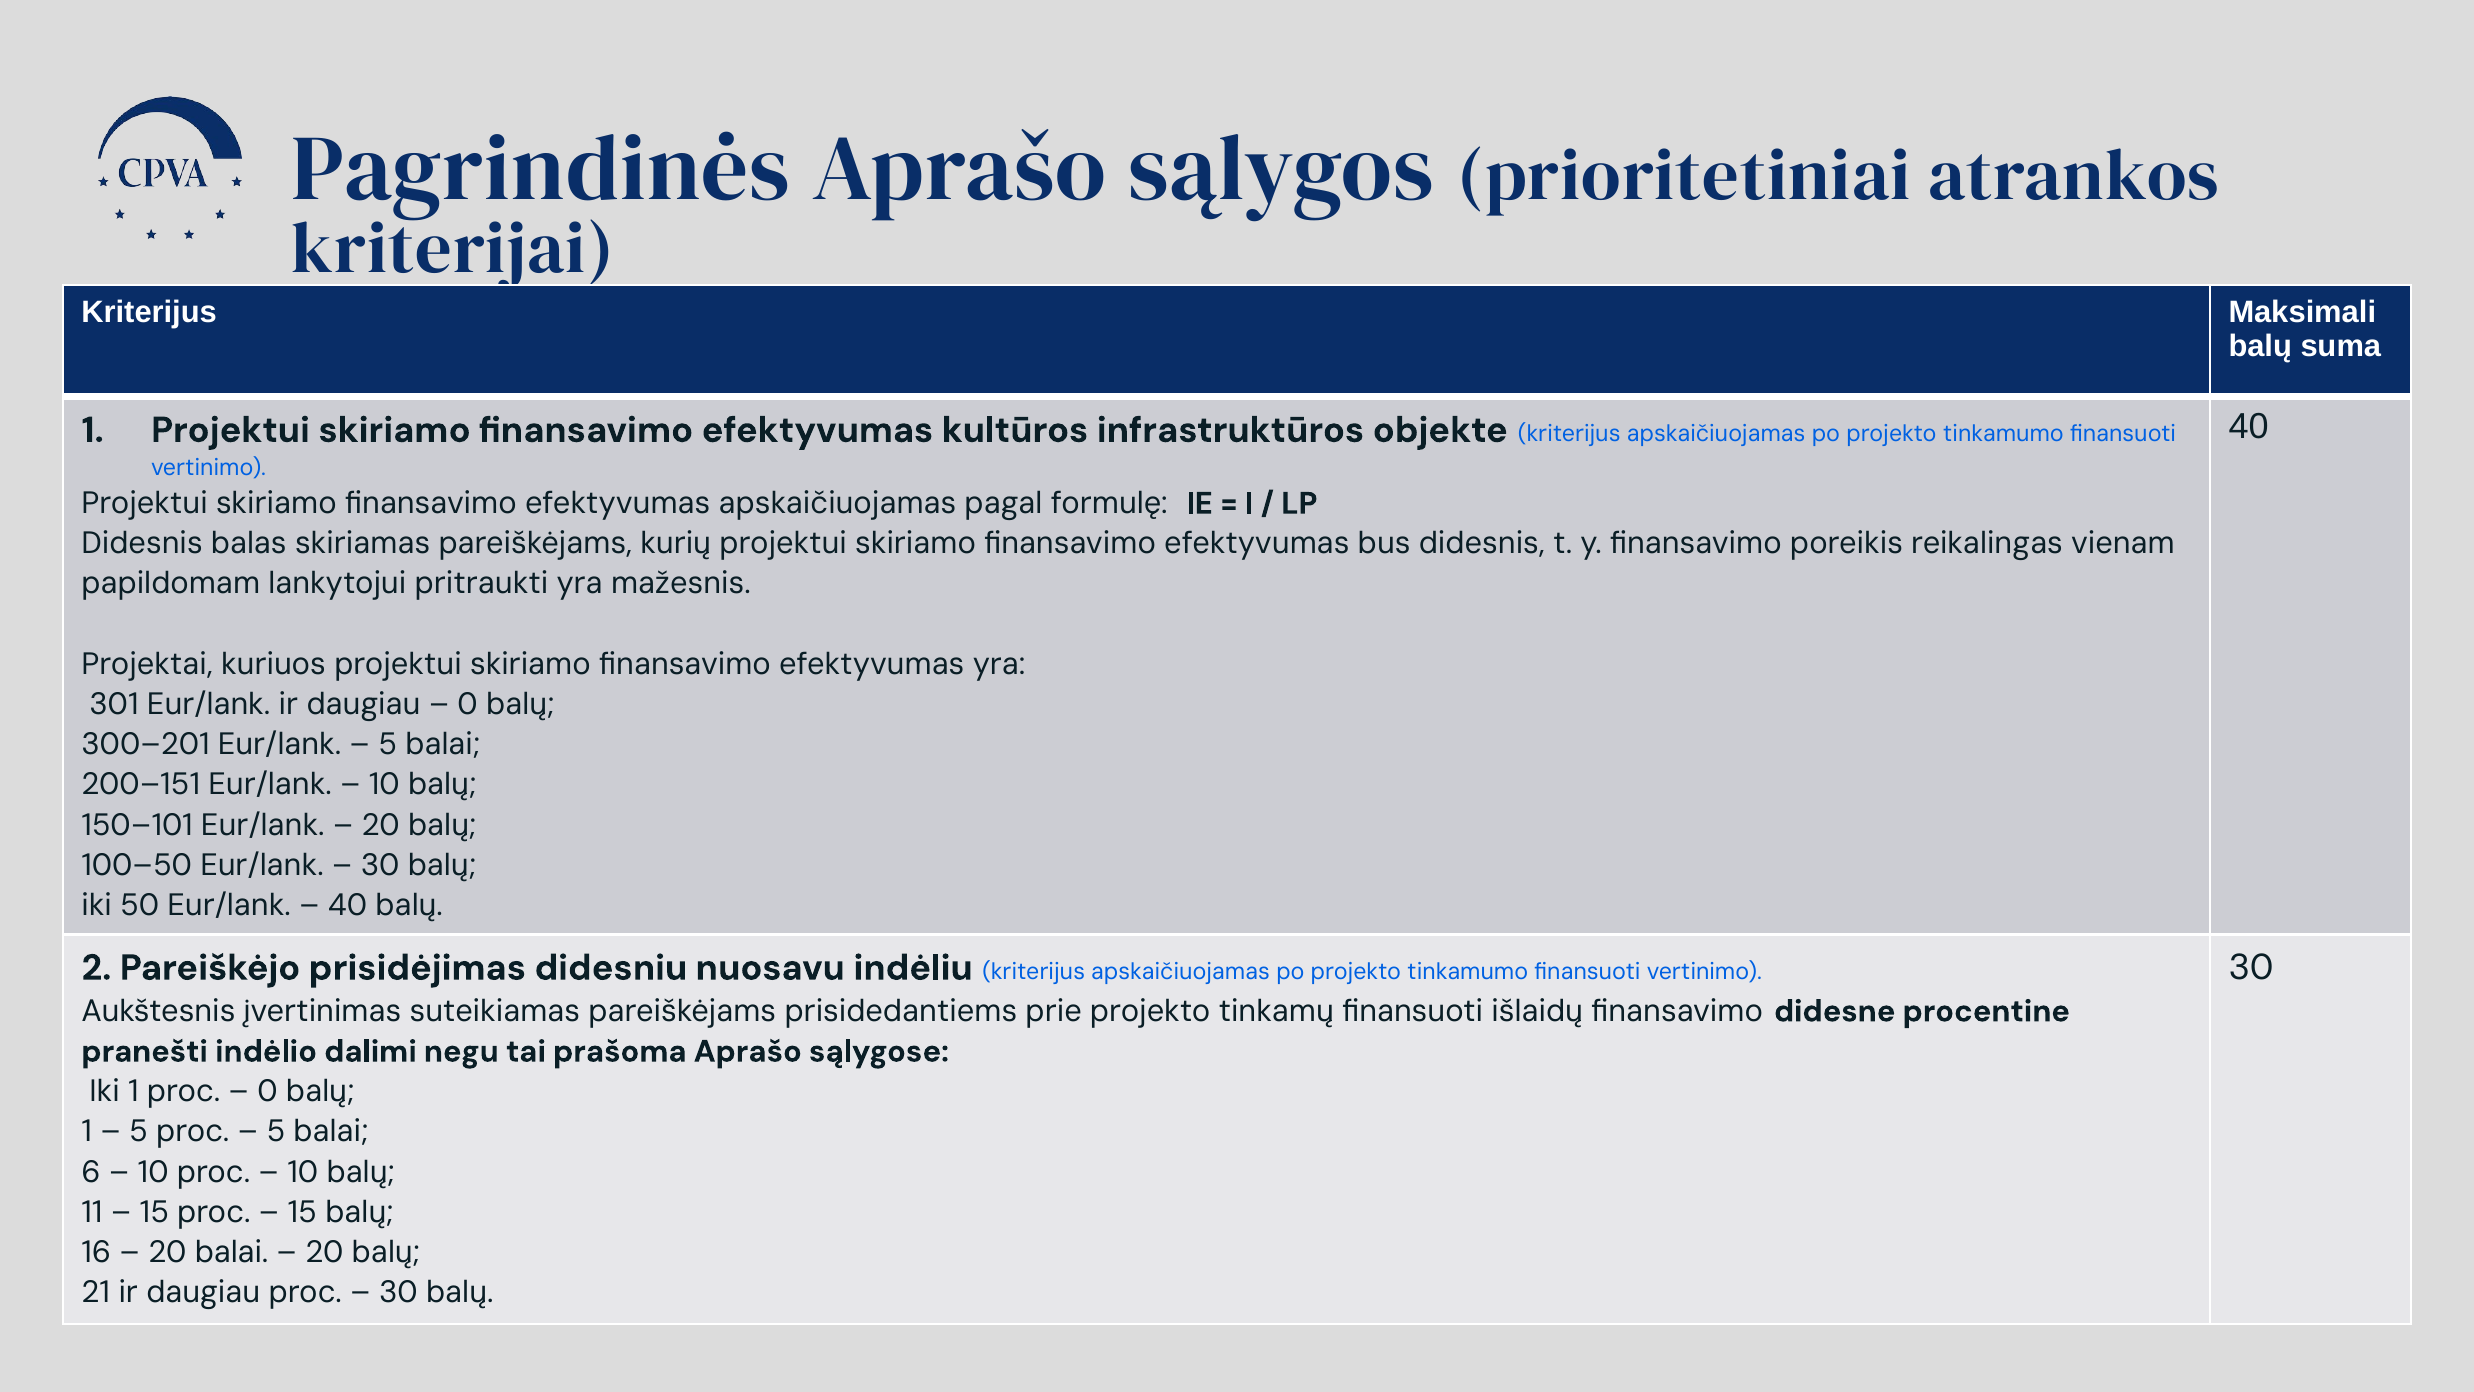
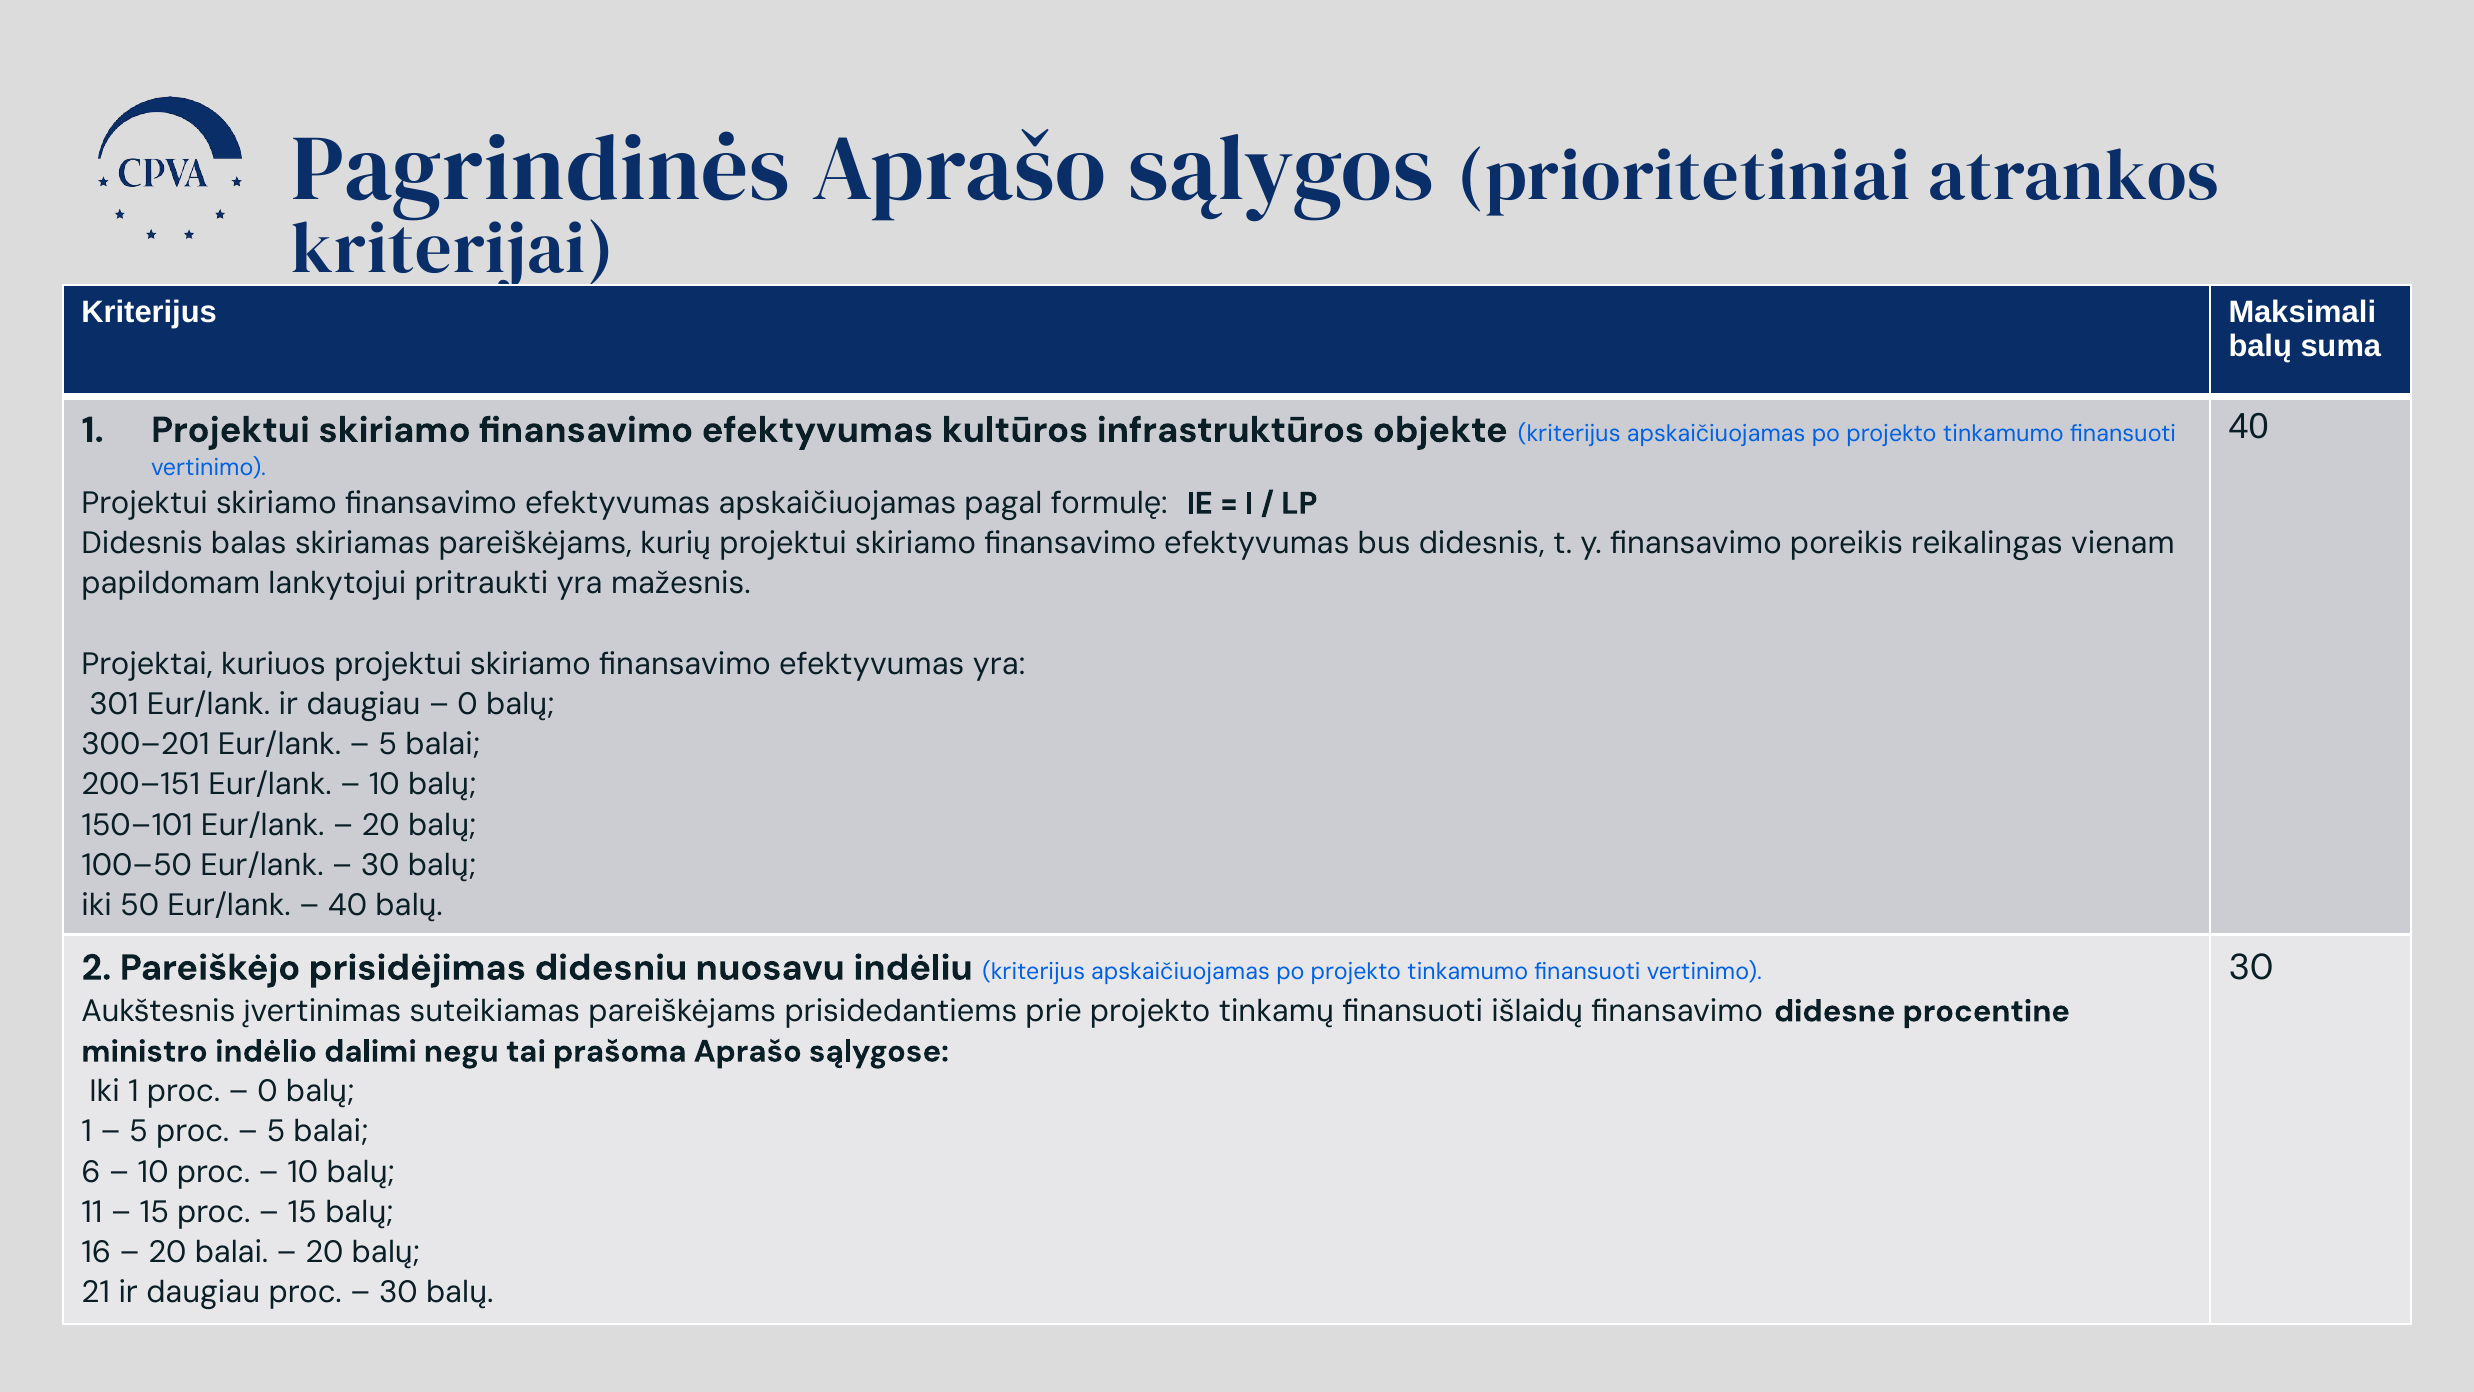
pranešti: pranešti -> ministro
